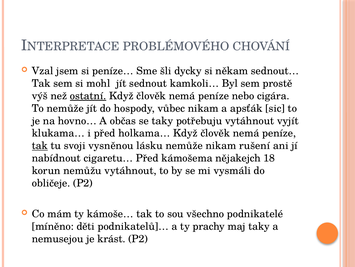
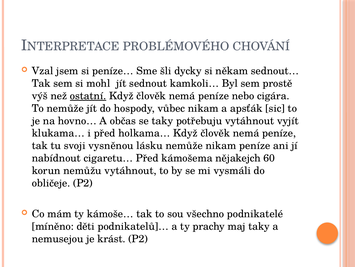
tak at (40, 145) underline: present -> none
nikam rušení: rušení -> peníze
18: 18 -> 60
